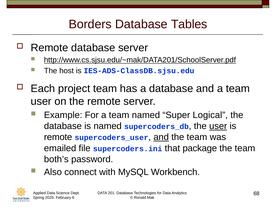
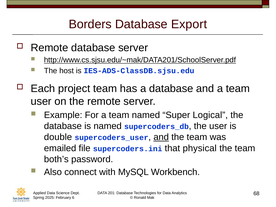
Tables: Tables -> Export
user at (218, 126) underline: present -> none
remote at (58, 137): remote -> double
package: package -> physical
